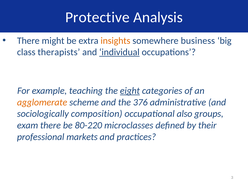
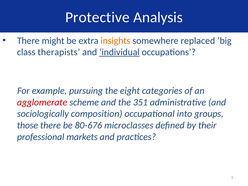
business: business -> replaced
teaching: teaching -> pursuing
eight underline: present -> none
agglomerate colour: orange -> red
376: 376 -> 351
also: also -> into
exam: exam -> those
80-220: 80-220 -> 80-676
